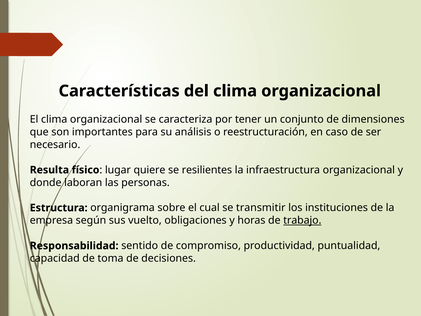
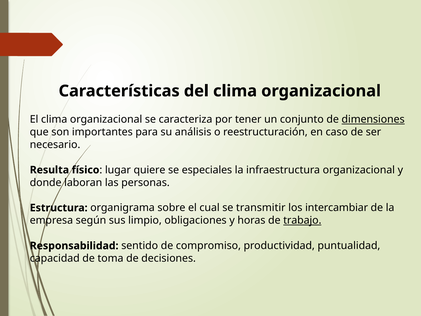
dimensiones underline: none -> present
resilientes: resilientes -> especiales
instituciones: instituciones -> intercambiar
vuelto: vuelto -> limpio
